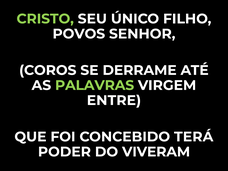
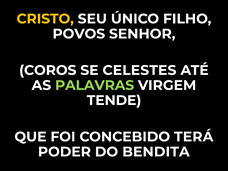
CRISTO colour: light green -> yellow
DERRAME: DERRAME -> CELESTES
ENTRE: ENTRE -> TENDE
VIVERAM: VIVERAM -> BENDITA
